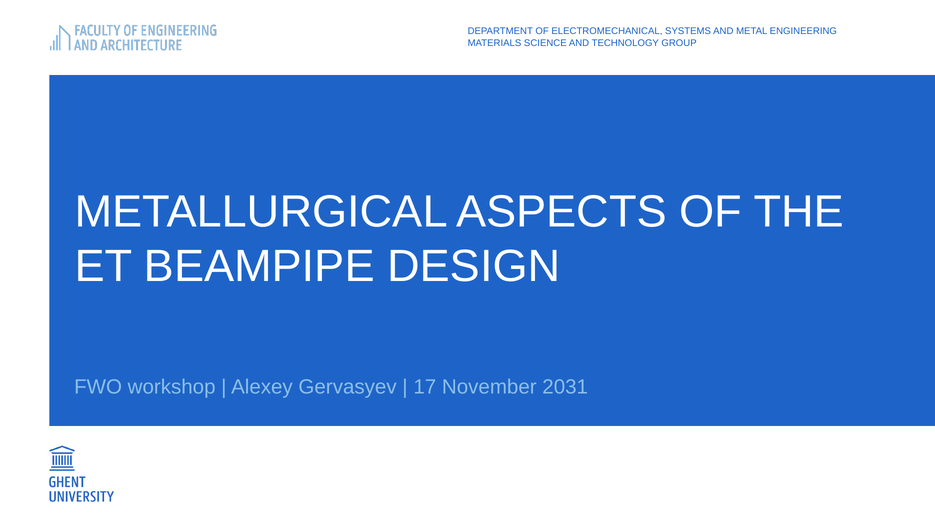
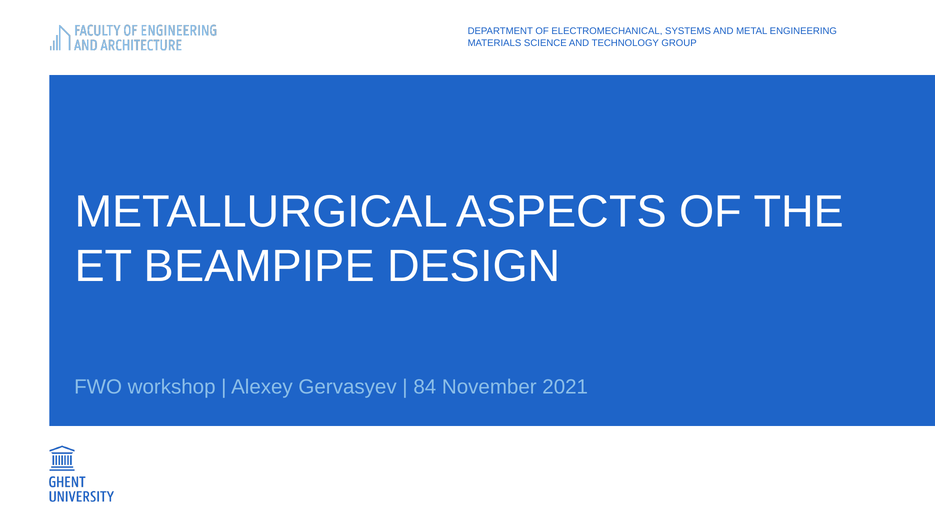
17: 17 -> 84
2031: 2031 -> 2021
